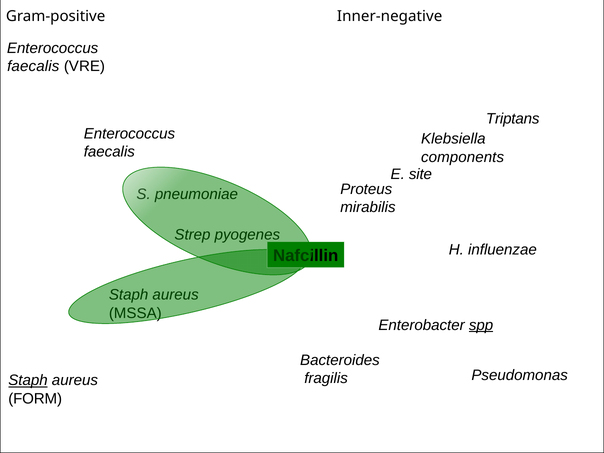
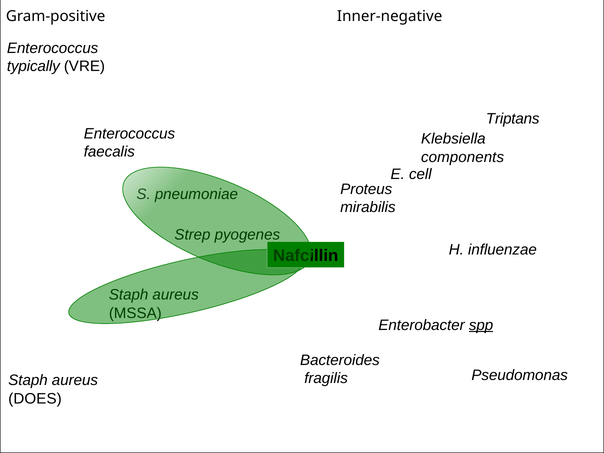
faecalis at (33, 66): faecalis -> typically
site: site -> cell
Staph at (28, 381) underline: present -> none
FORM: FORM -> DOES
